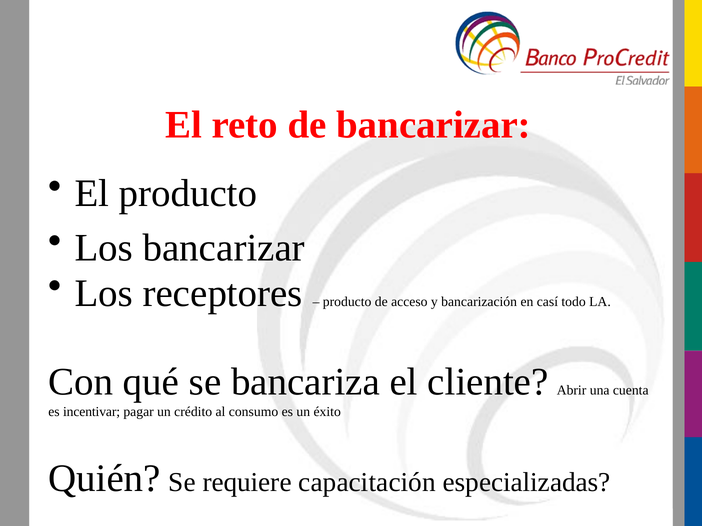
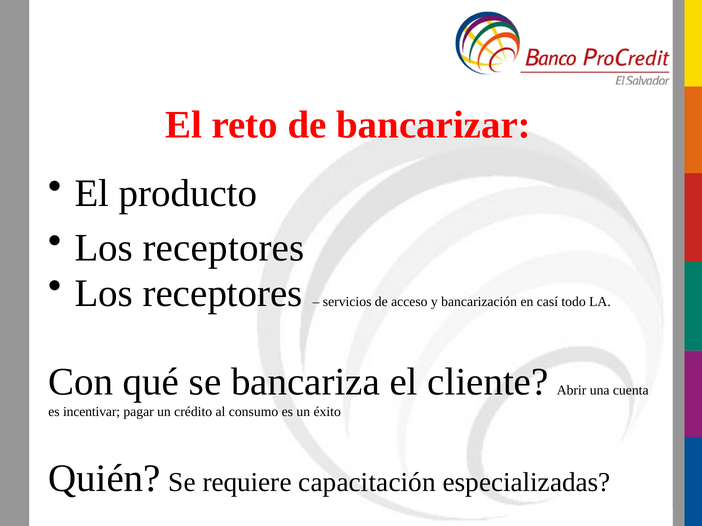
bancarizar at (224, 248): bancarizar -> receptores
producto at (347, 302): producto -> servicios
